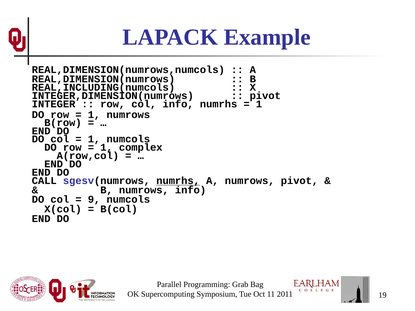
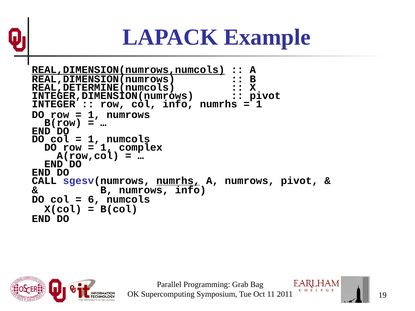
REAL,DIMENSION(numrows,numcols underline: none -> present
REAL,INCLUDING(numcols: REAL,INCLUDING(numcols -> REAL,DETERMINE(numcols
9: 9 -> 6
